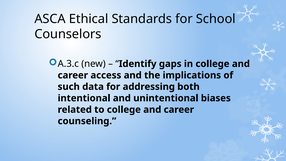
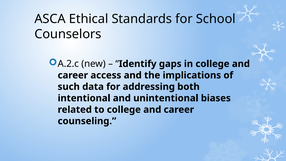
A.3.c: A.3.c -> A.2.c
